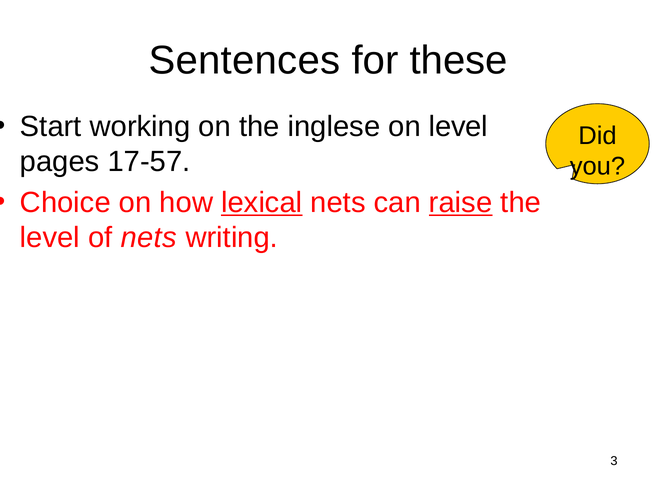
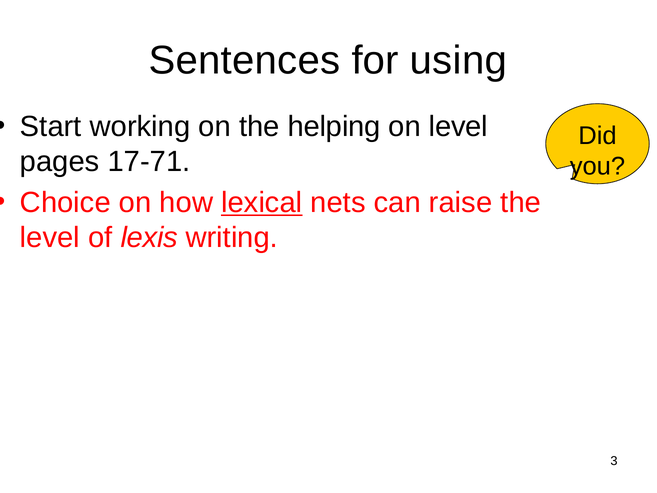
these: these -> using
inglese: inglese -> helping
17-57: 17-57 -> 17-71
raise underline: present -> none
of nets: nets -> lexis
